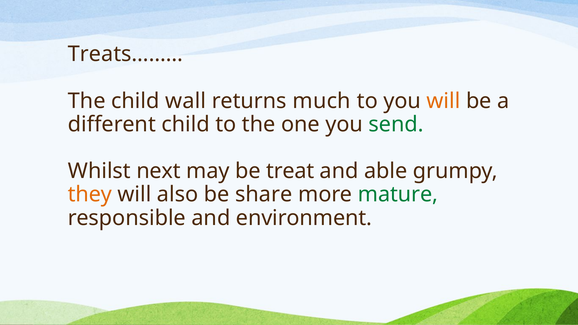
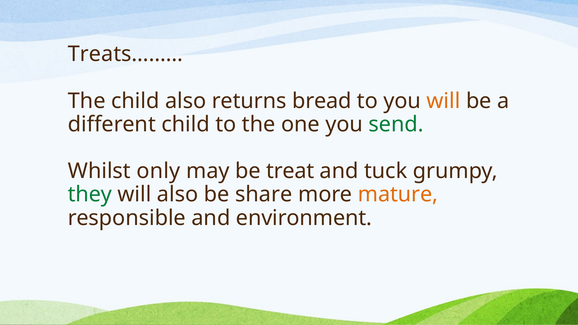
child wall: wall -> also
much: much -> bread
next: next -> only
able: able -> tuck
they colour: orange -> green
mature colour: green -> orange
